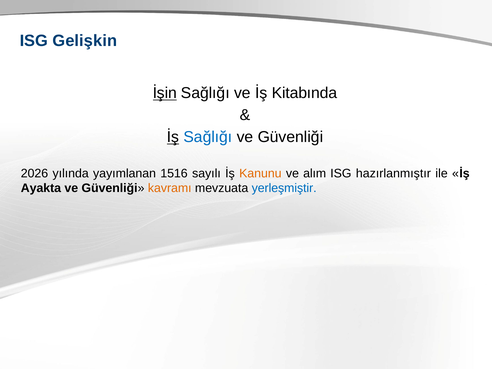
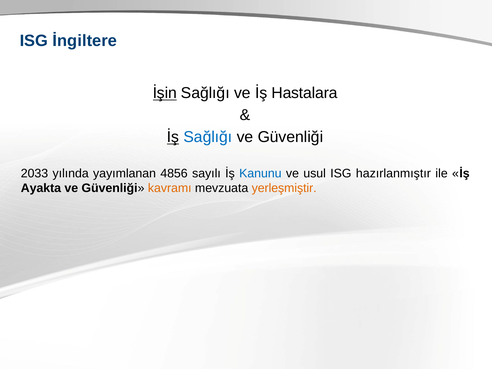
Gelişkin: Gelişkin -> İngiltere
Kitabında: Kitabında -> Hastalara
2026: 2026 -> 2033
1516: 1516 -> 4856
Kanunu colour: orange -> blue
alım: alım -> usul
yerleşmiştir colour: blue -> orange
